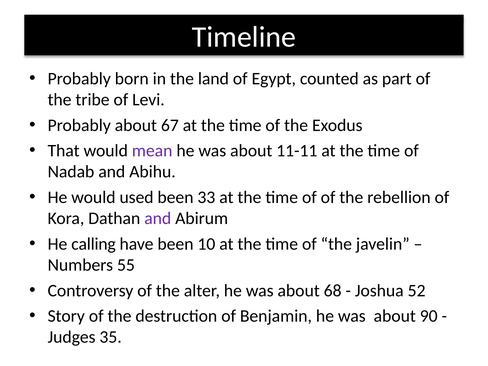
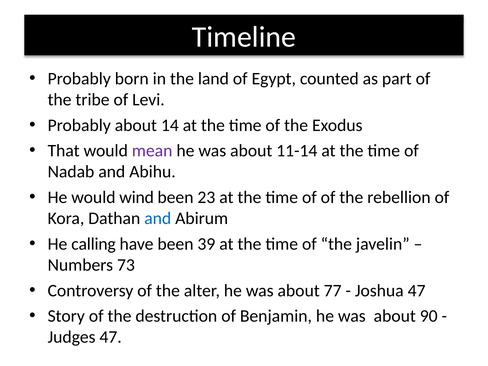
67: 67 -> 14
11-11: 11-11 -> 11-14
used: used -> wind
33: 33 -> 23
and at (158, 218) colour: purple -> blue
10: 10 -> 39
55: 55 -> 73
68: 68 -> 77
Joshua 52: 52 -> 47
Judges 35: 35 -> 47
